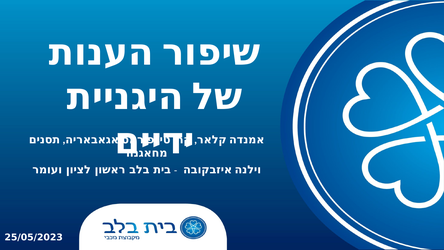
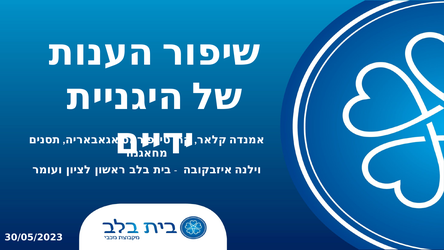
25/05/2023: 25/05/2023 -> 30/05/2023
